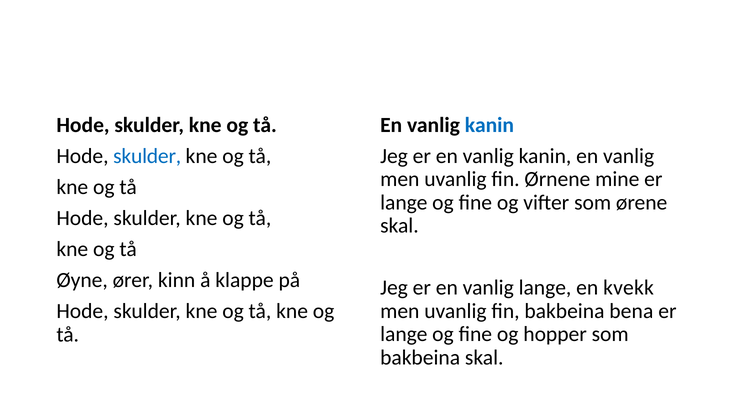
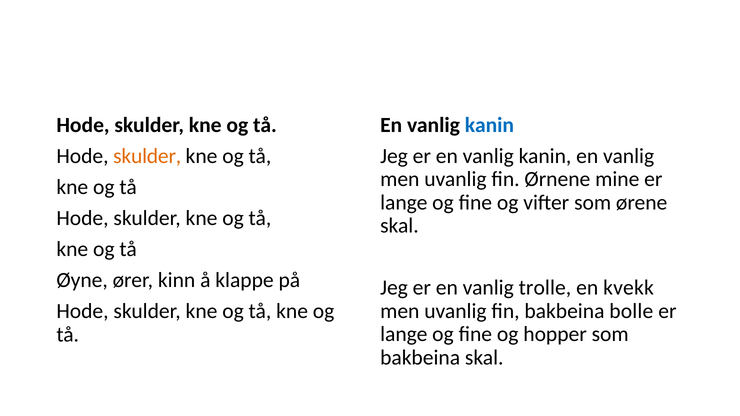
skulder at (147, 156) colour: blue -> orange
vanlig lange: lange -> trolle
bena: bena -> bolle
